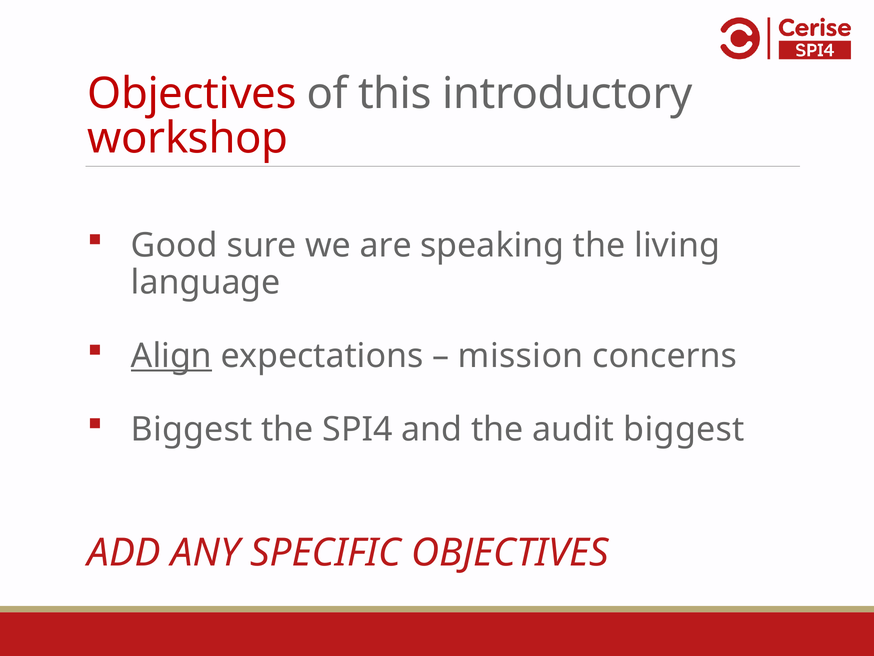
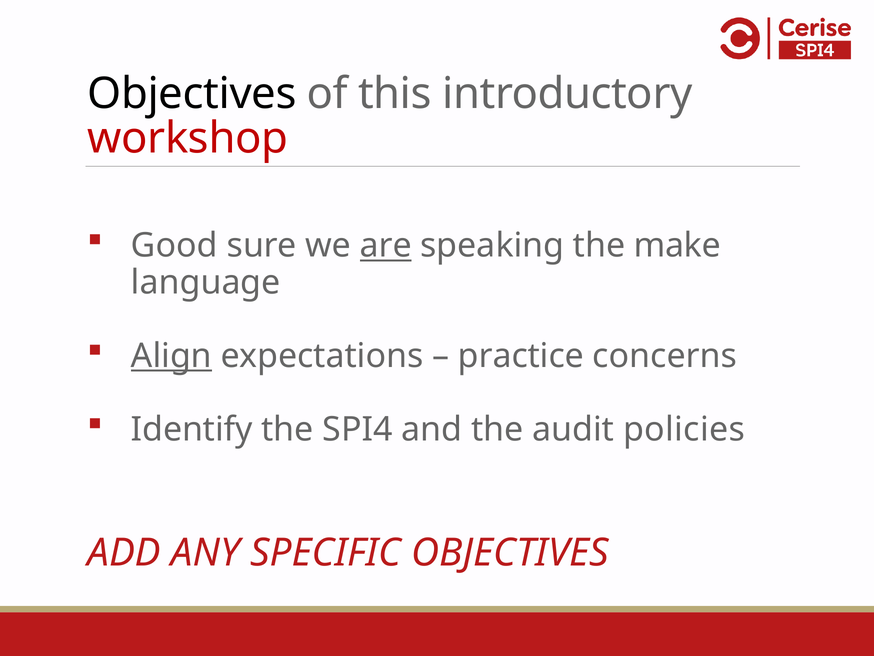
Objectives at (192, 94) colour: red -> black
are underline: none -> present
living: living -> make
mission: mission -> practice
Biggest at (192, 429): Biggest -> Identify
audit biggest: biggest -> policies
